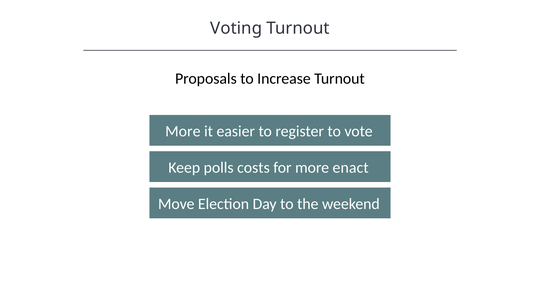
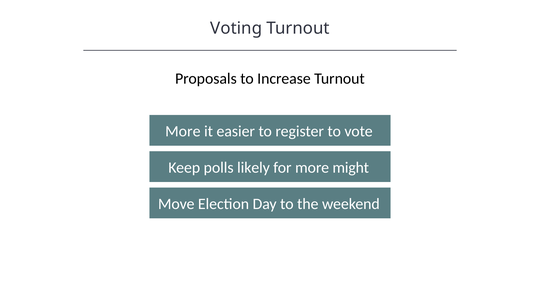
costs: costs -> likely
enact: enact -> might
